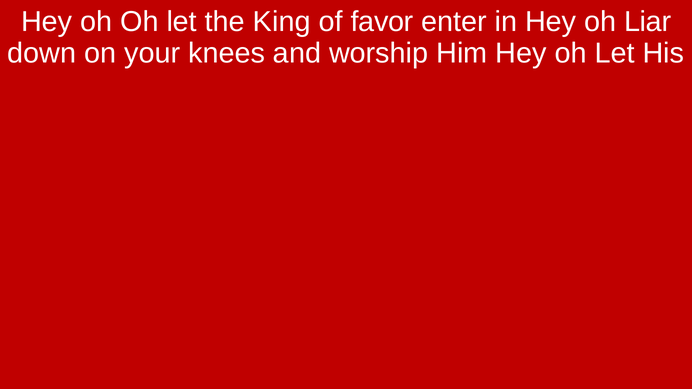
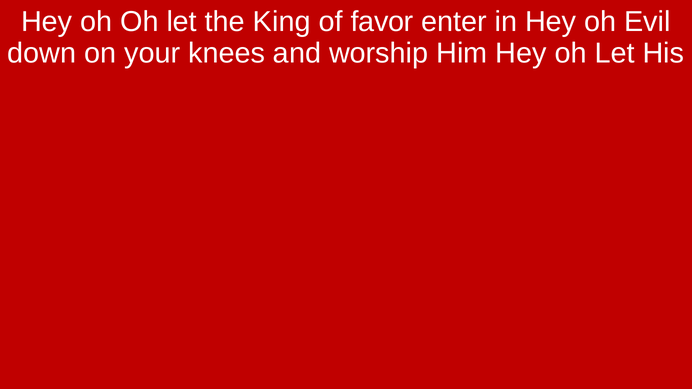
Liar: Liar -> Evil
